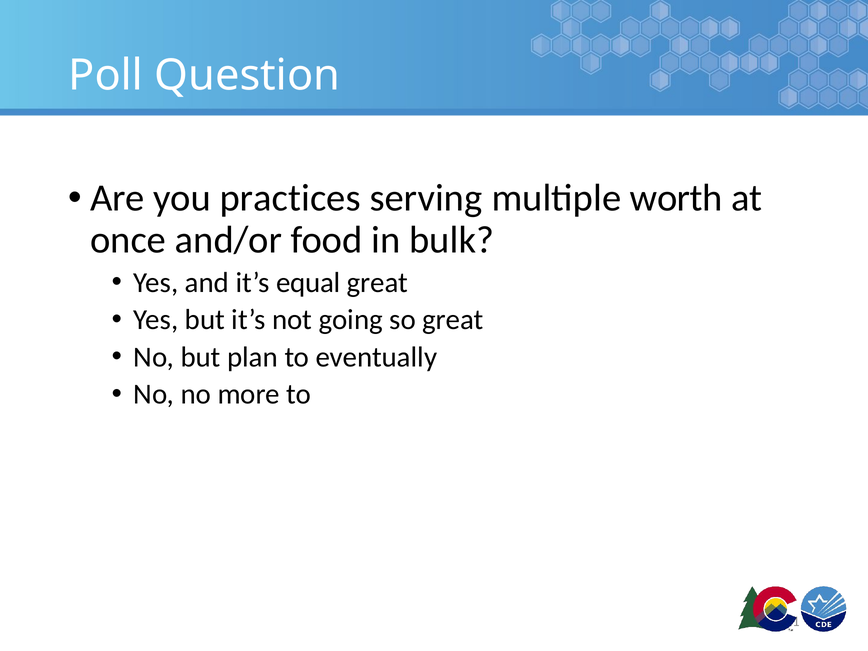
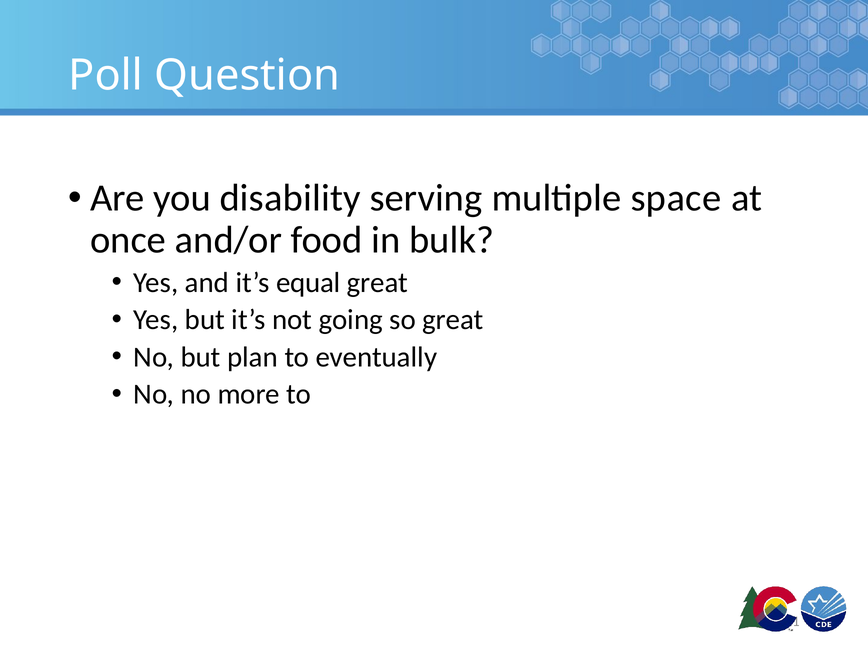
practices: practices -> disability
worth: worth -> space
